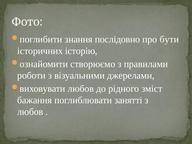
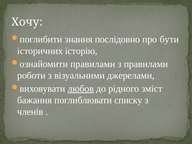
Фото: Фото -> Хочу
створюємо at (93, 64): створюємо -> правилами
любов at (81, 89) underline: none -> present
занятті: занятті -> списку
любов at (30, 112): любов -> членів
